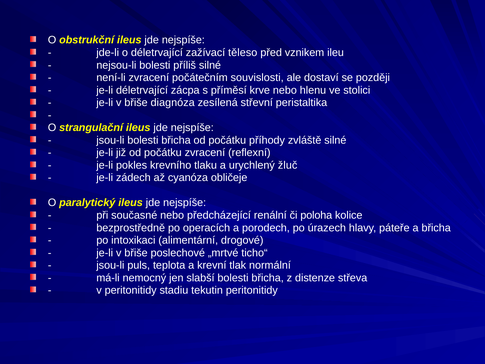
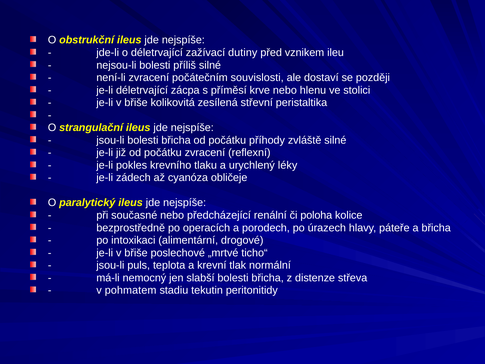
těleso: těleso -> dutiny
diagnóza: diagnóza -> kolikovitá
žluč: žluč -> léky
v peritonitidy: peritonitidy -> pohmatem
